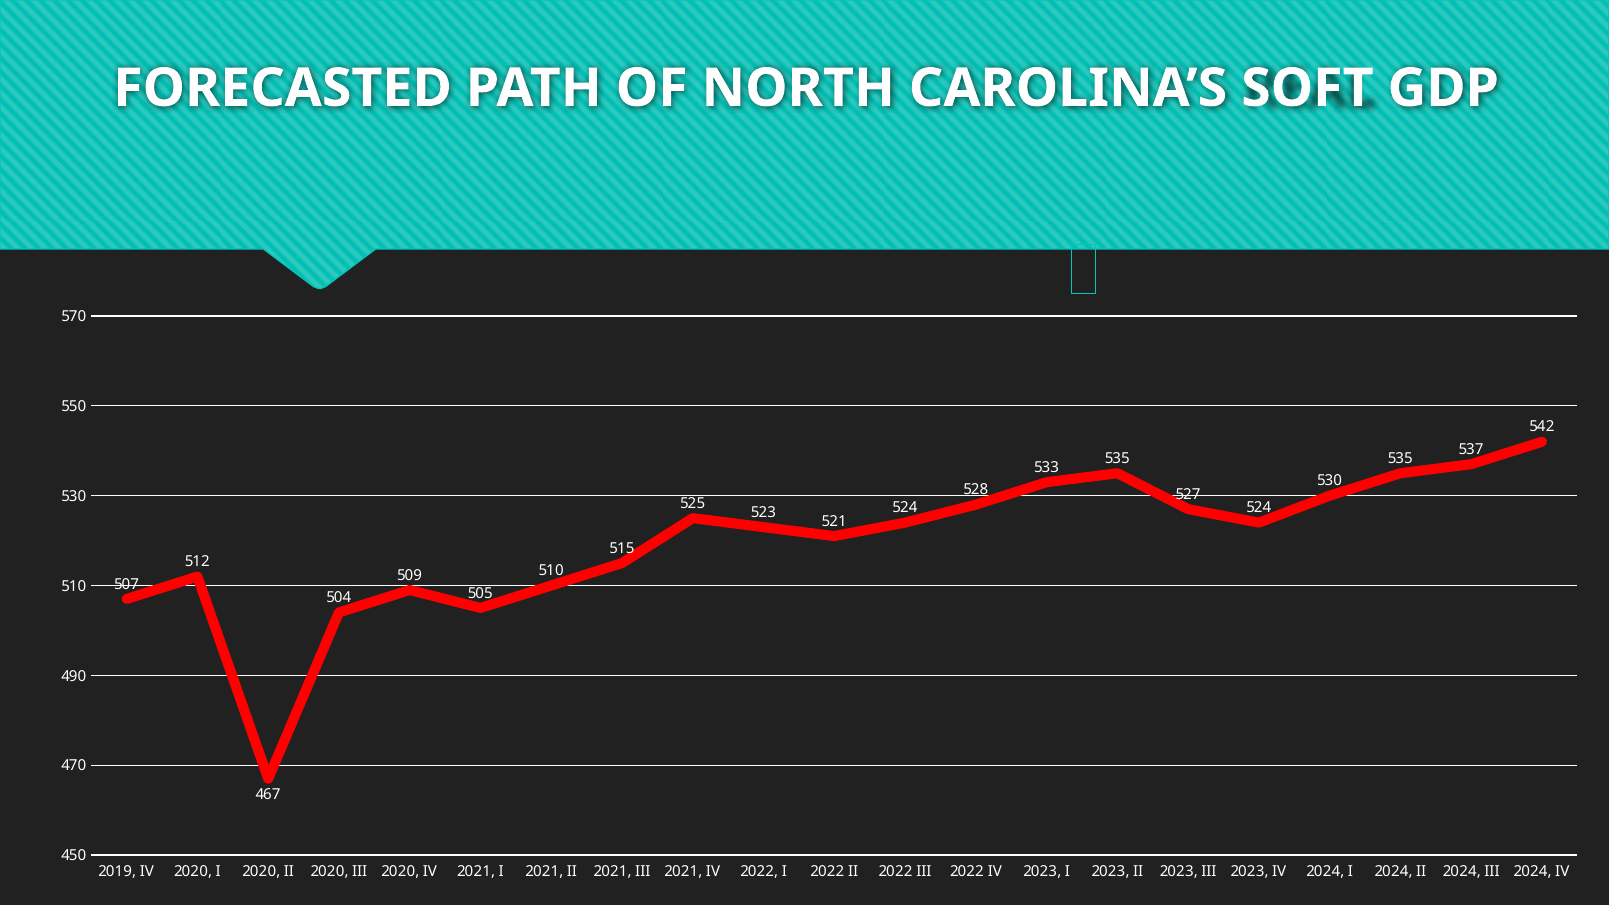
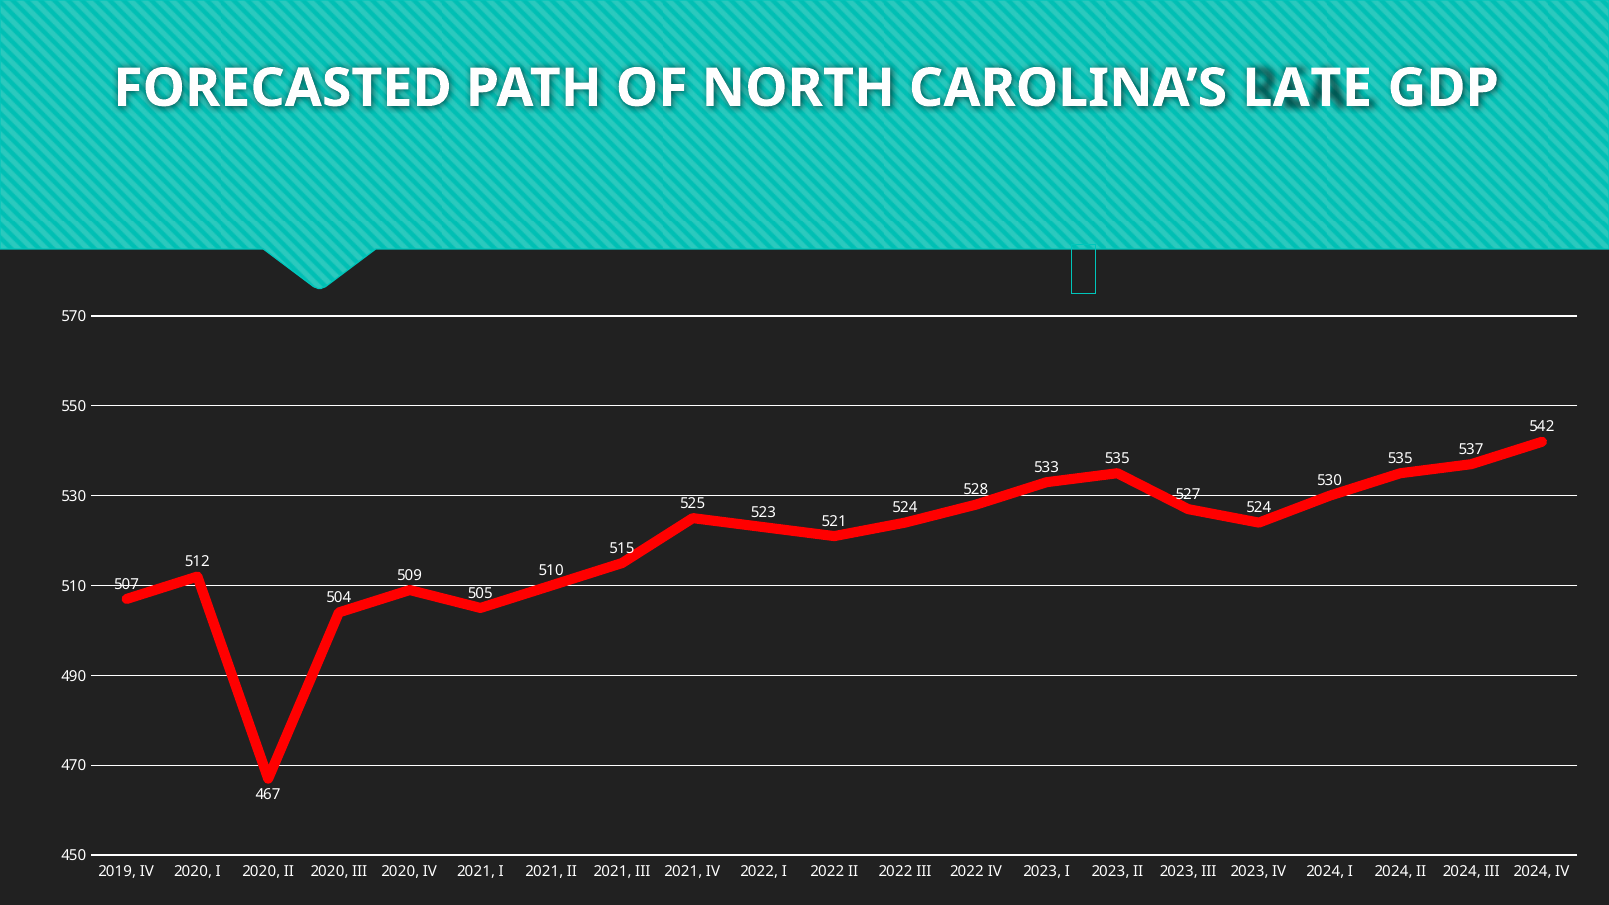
SOFT: SOFT -> LATE
